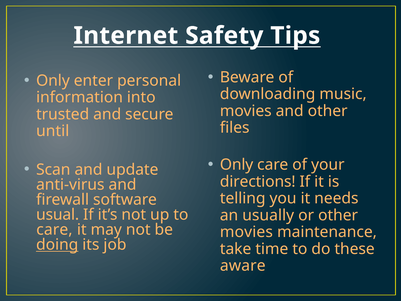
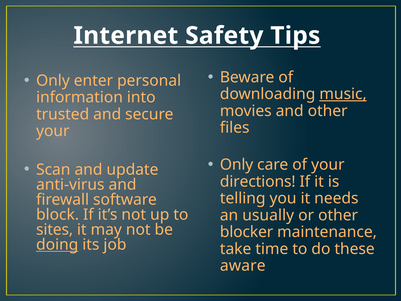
music underline: none -> present
until at (53, 131): until -> your
usual: usual -> block
care at (54, 229): care -> sites
movies at (246, 232): movies -> blocker
